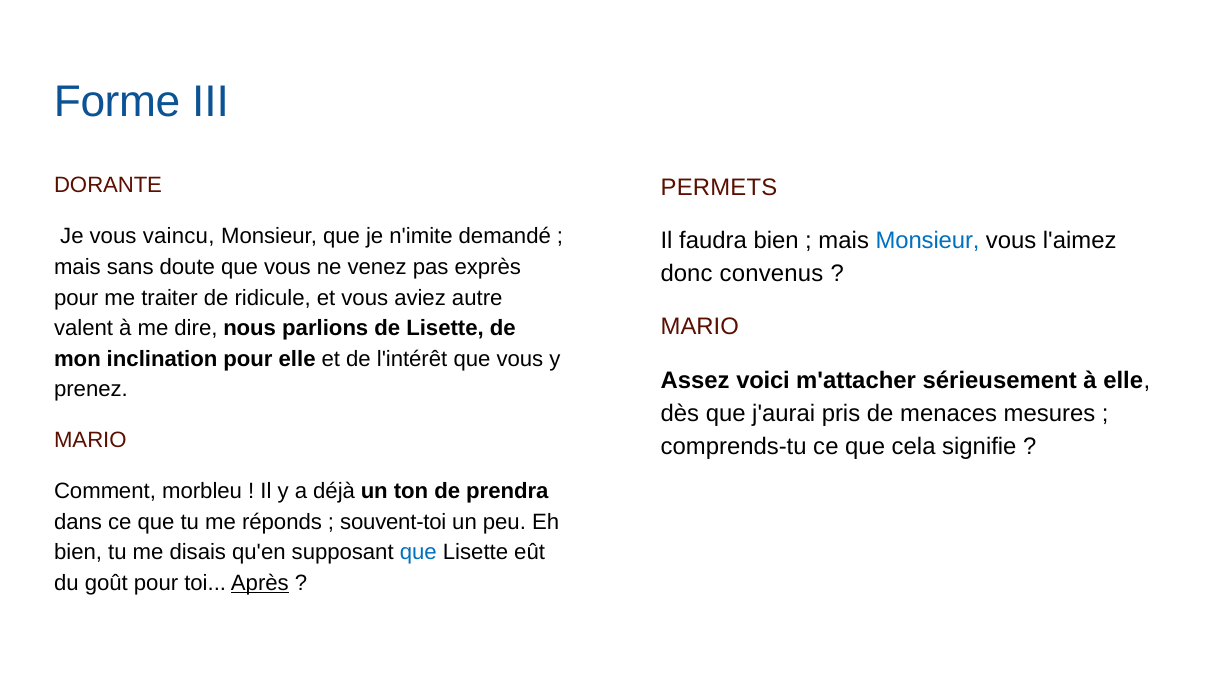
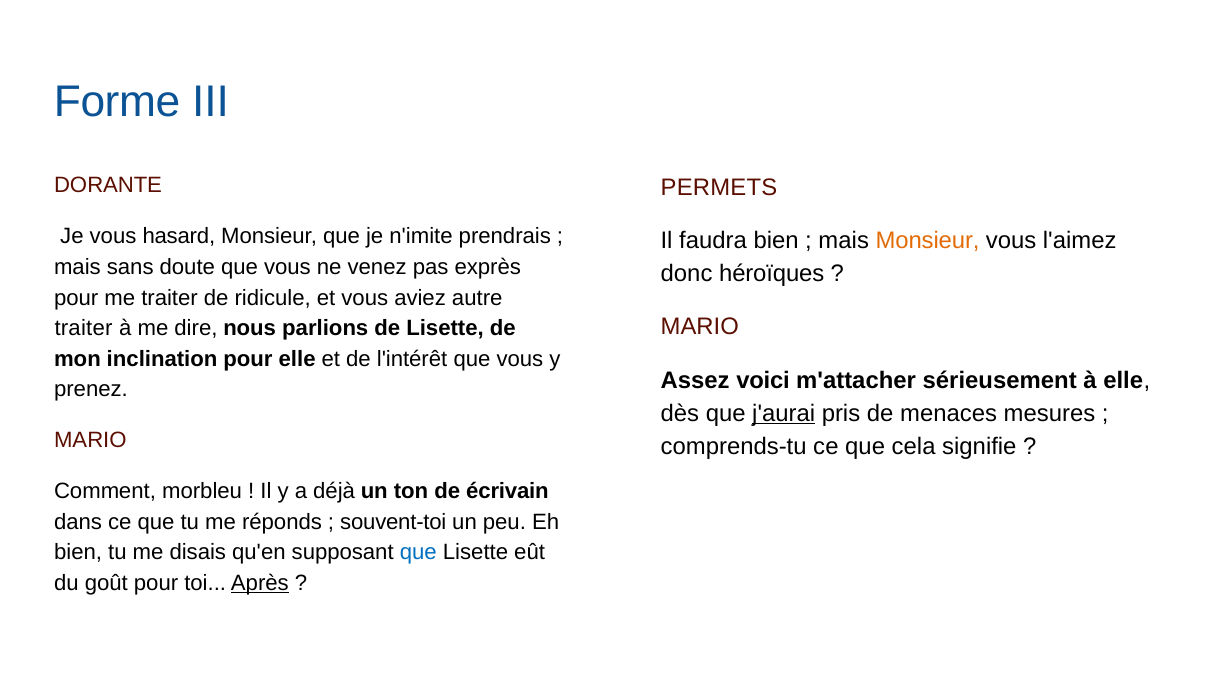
vaincu: vaincu -> hasard
demandé: demandé -> prendrais
Monsieur at (928, 241) colour: blue -> orange
convenus: convenus -> héroïques
valent at (84, 328): valent -> traiter
j'aurai underline: none -> present
prendra: prendra -> écrivain
